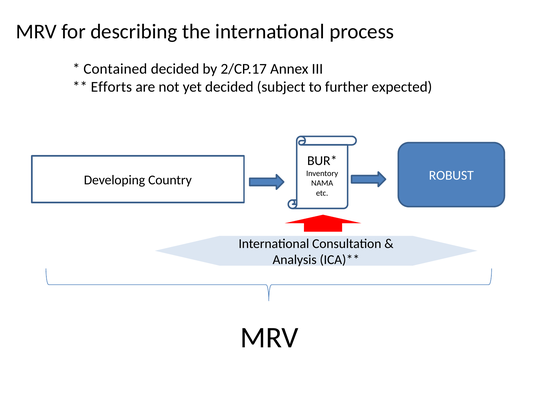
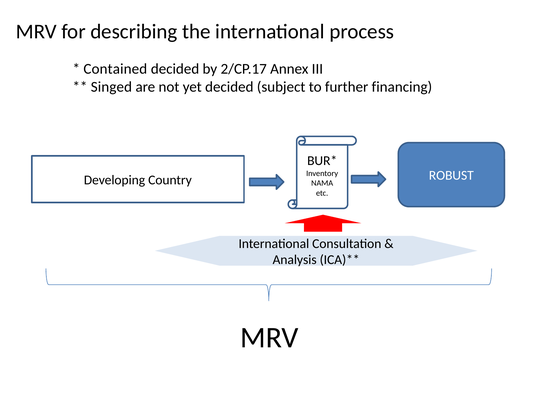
Efforts: Efforts -> Singed
expected: expected -> financing
